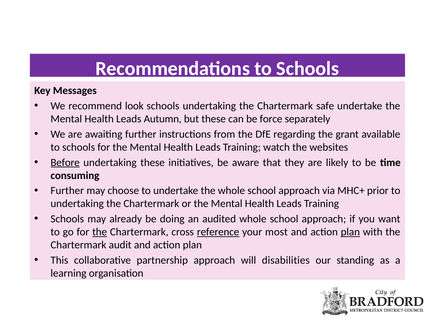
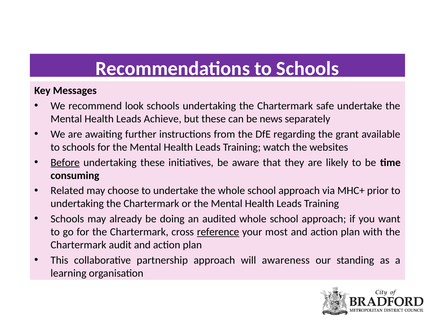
Autumn: Autumn -> Achieve
force: force -> news
Further at (67, 191): Further -> Related
the at (100, 232) underline: present -> none
plan at (350, 232) underline: present -> none
disabilities: disabilities -> awareness
